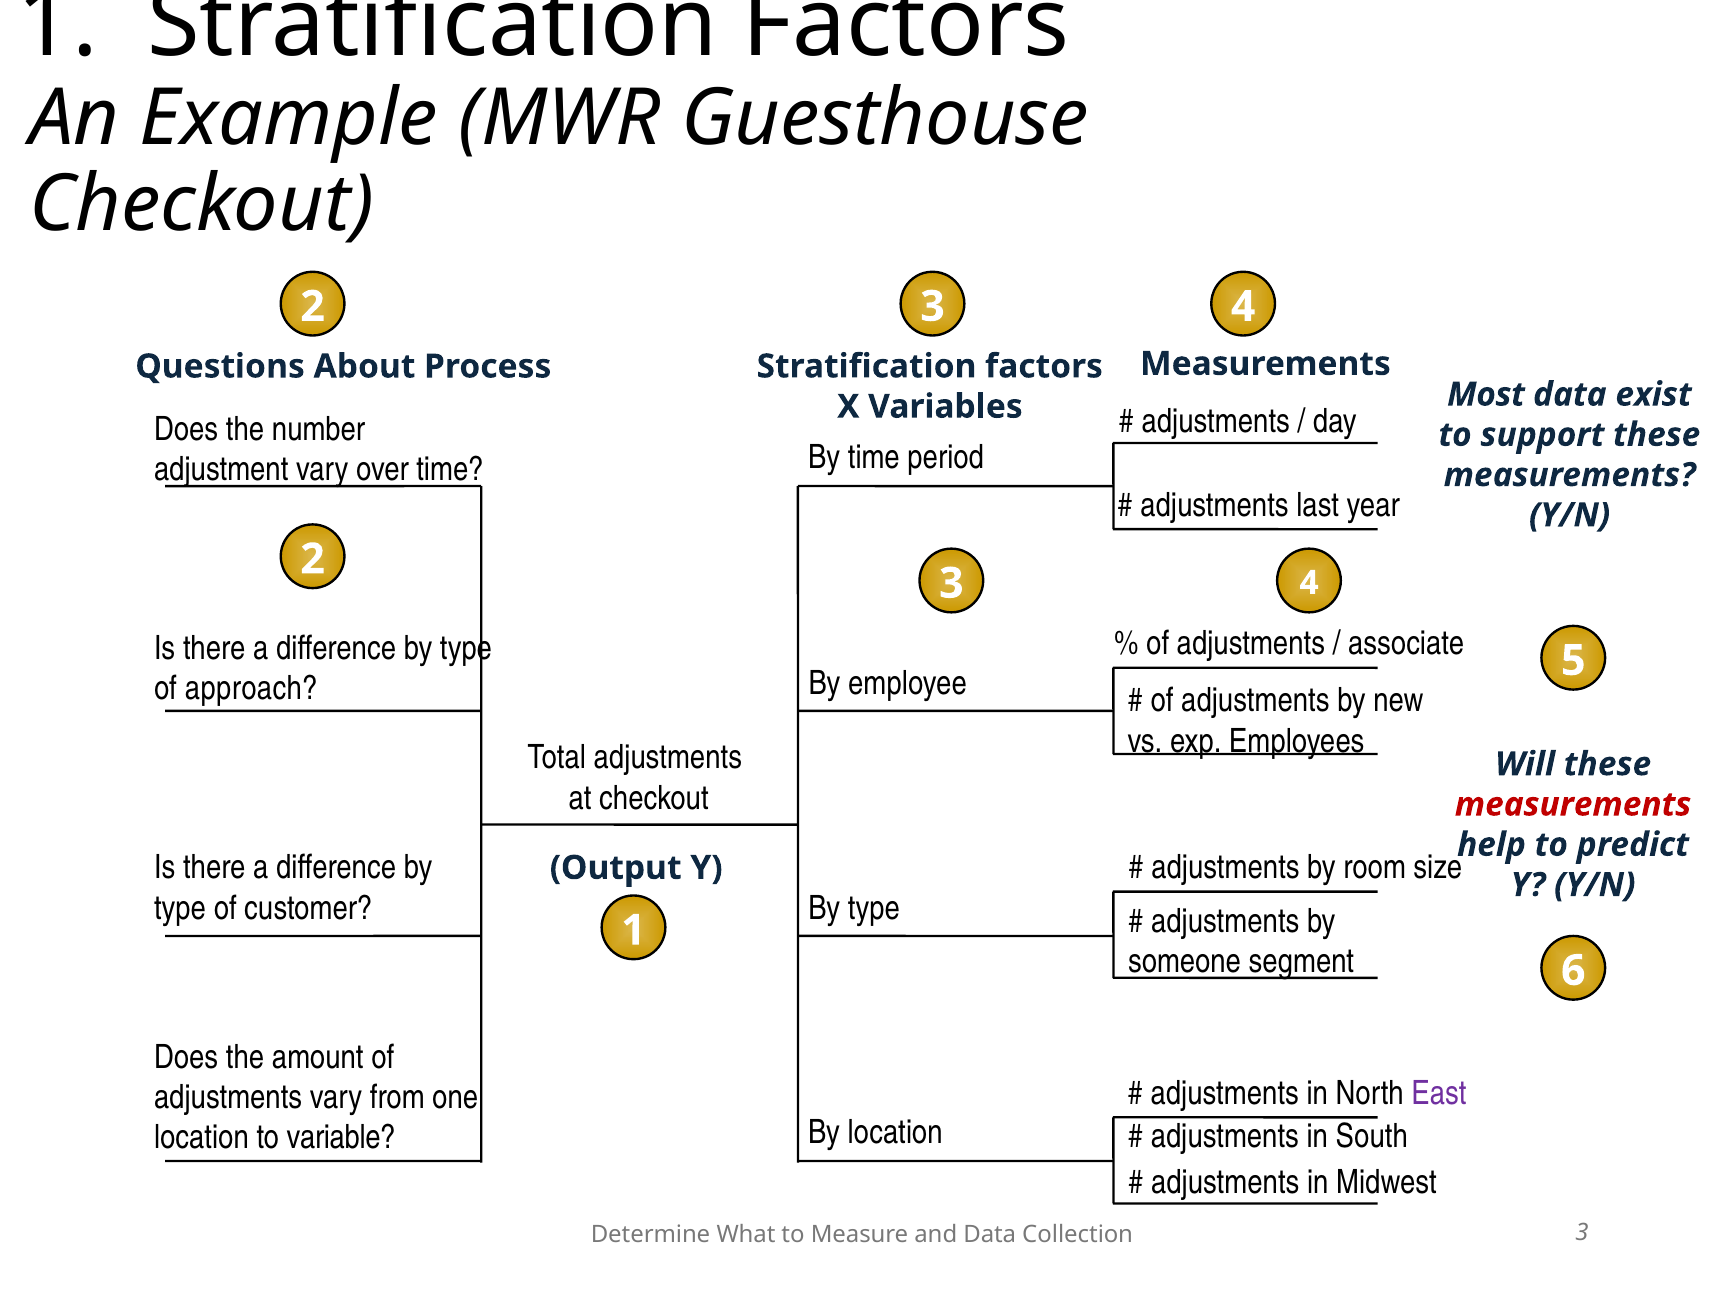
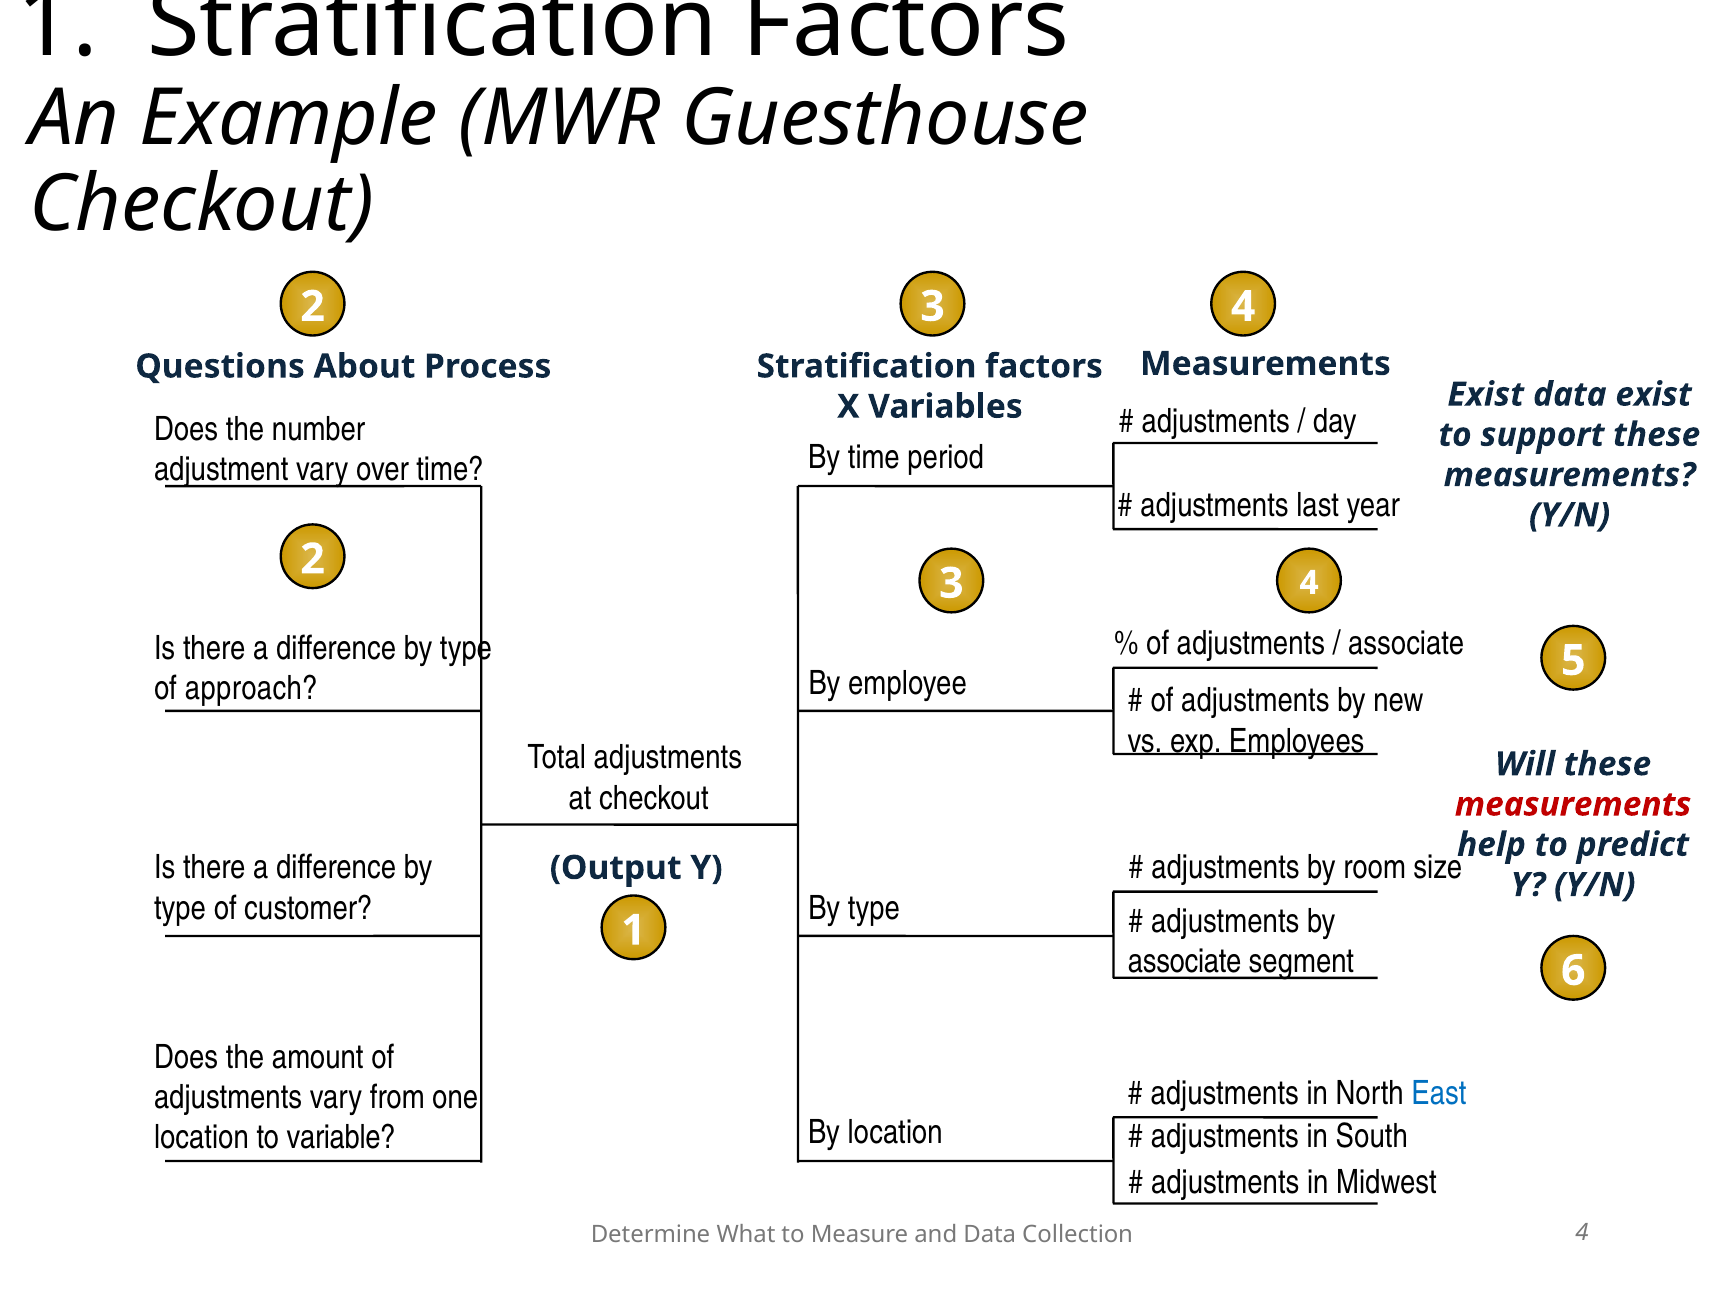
Most at (1486, 395): Most -> Exist
someone at (1185, 962): someone -> associate
East colour: purple -> blue
Collection 3: 3 -> 4
